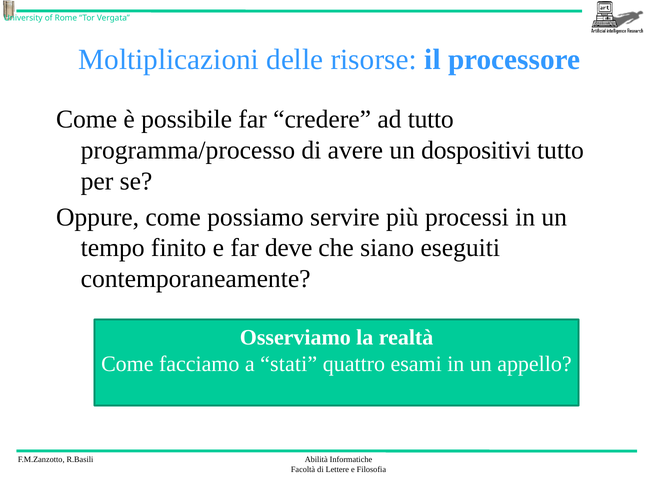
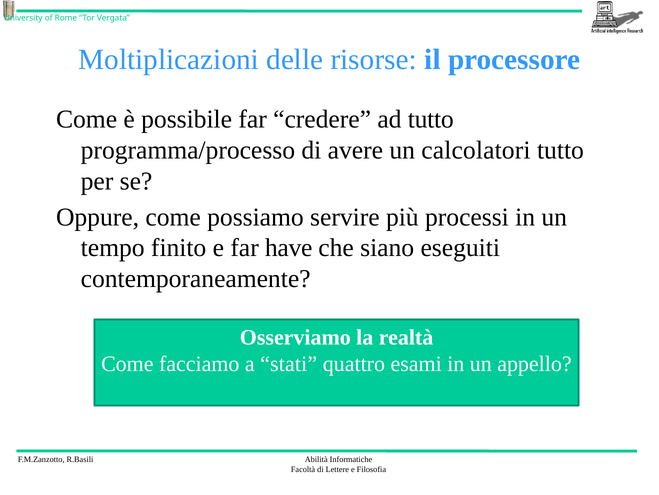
dospositivi: dospositivi -> calcolatori
deve: deve -> have
